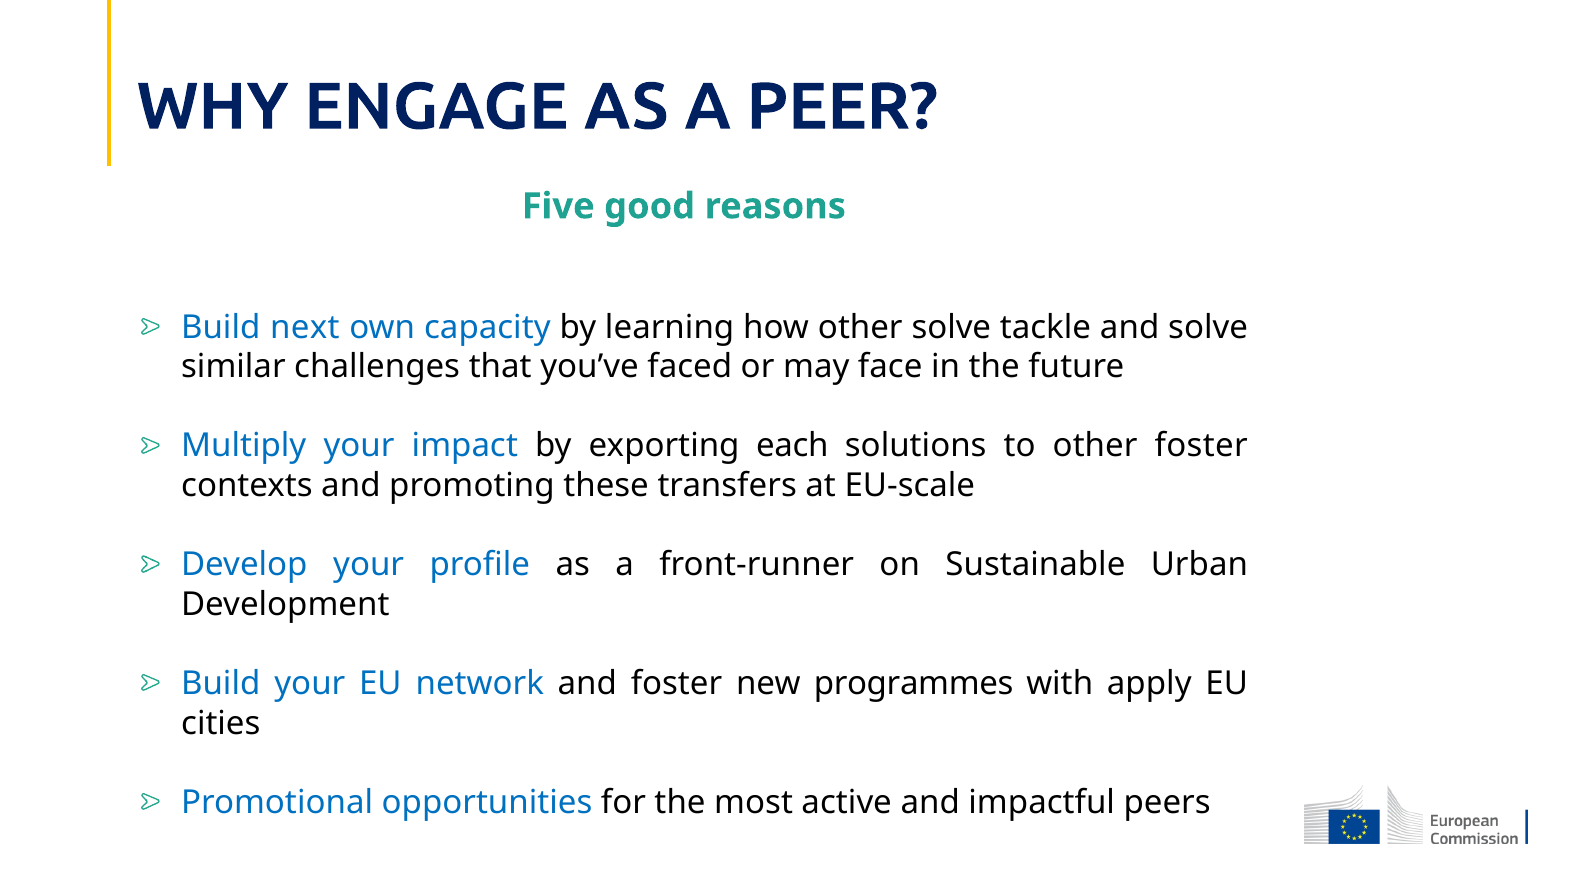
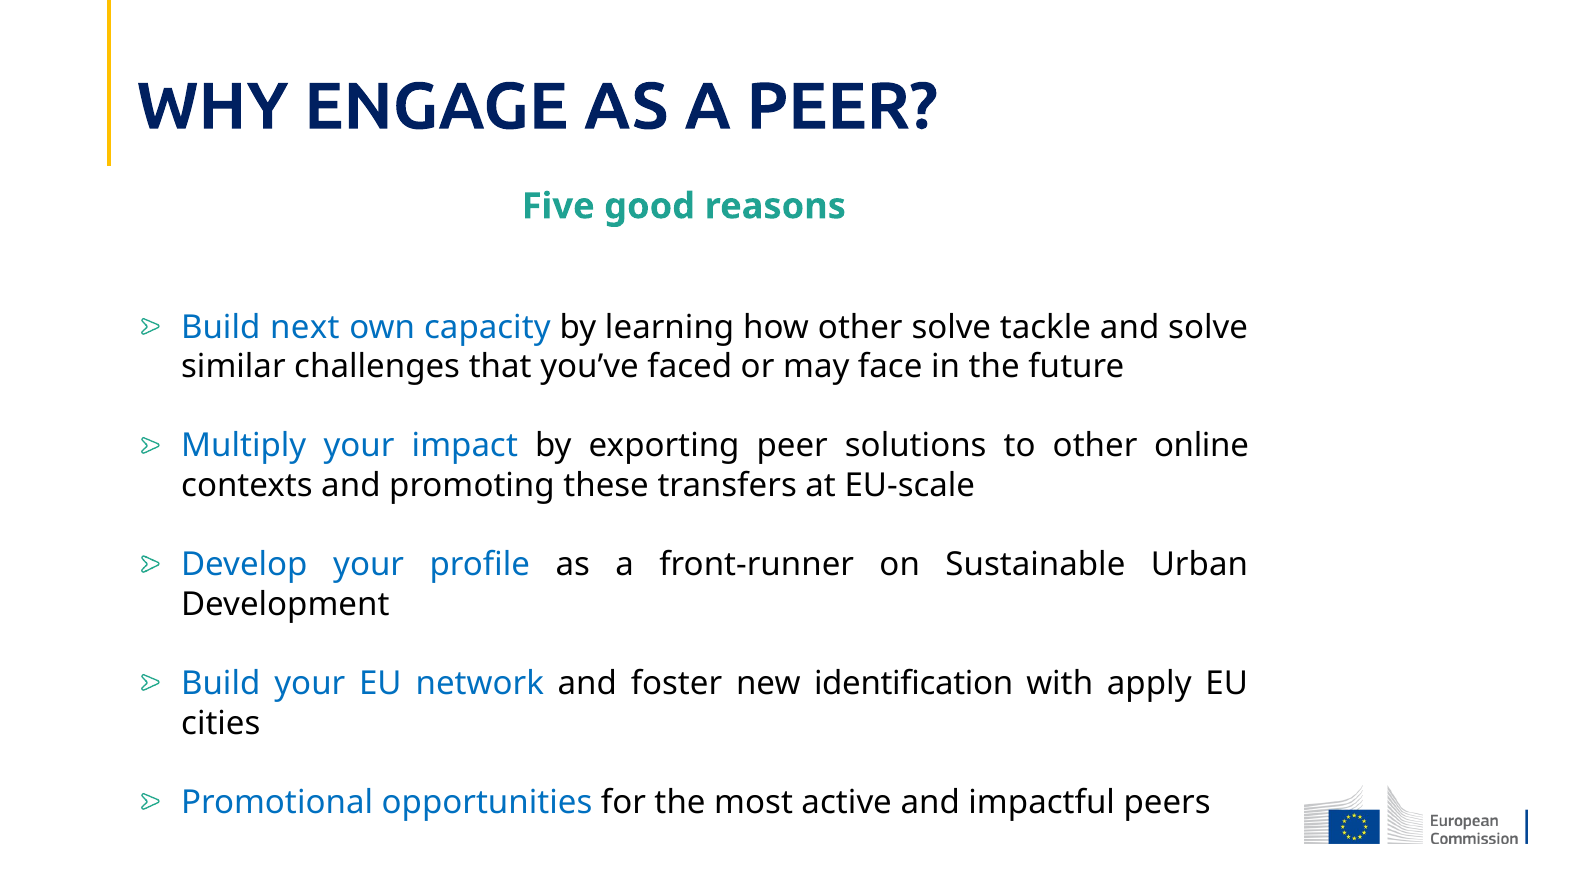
exporting each: each -> peer
other foster: foster -> online
programmes: programmes -> identification
